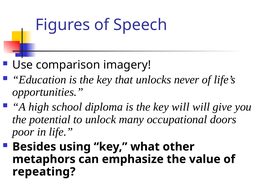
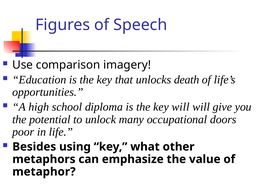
never: never -> death
repeating: repeating -> metaphor
